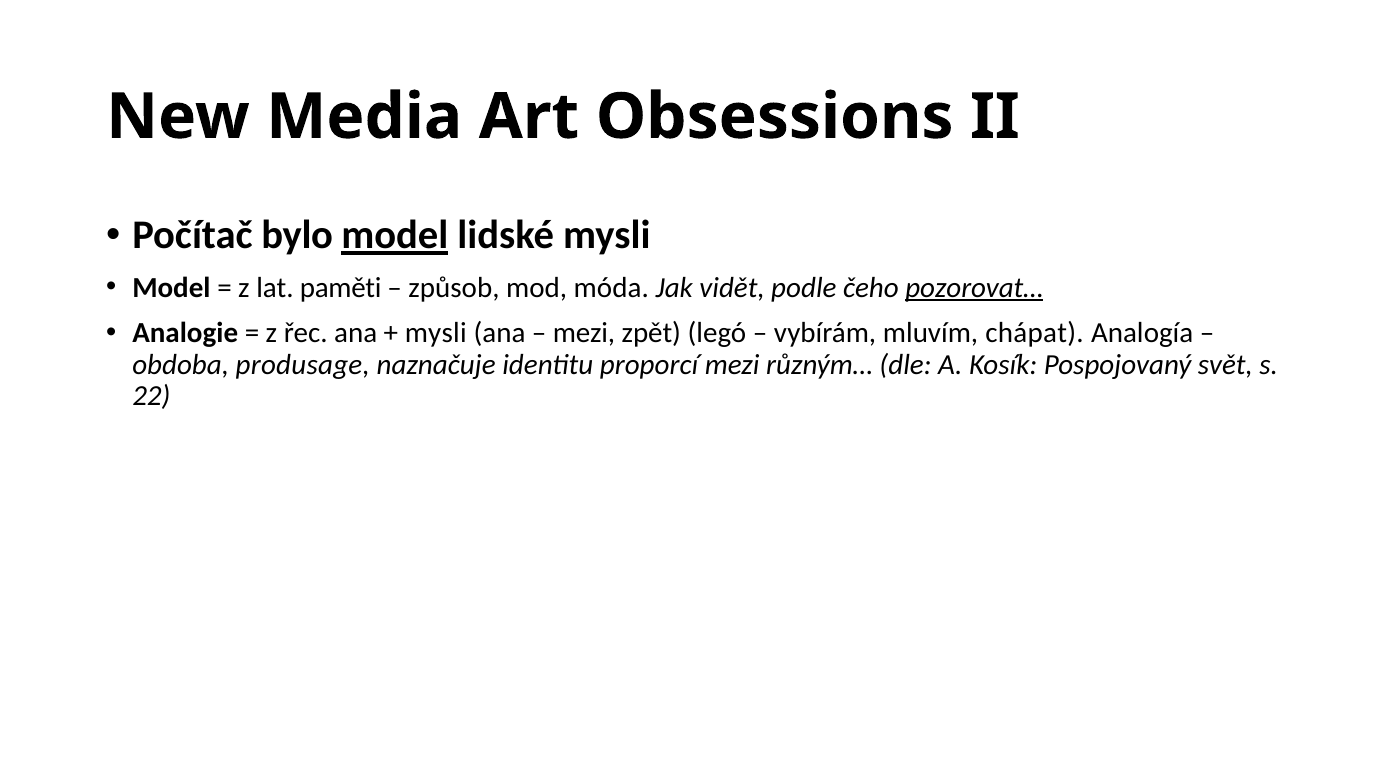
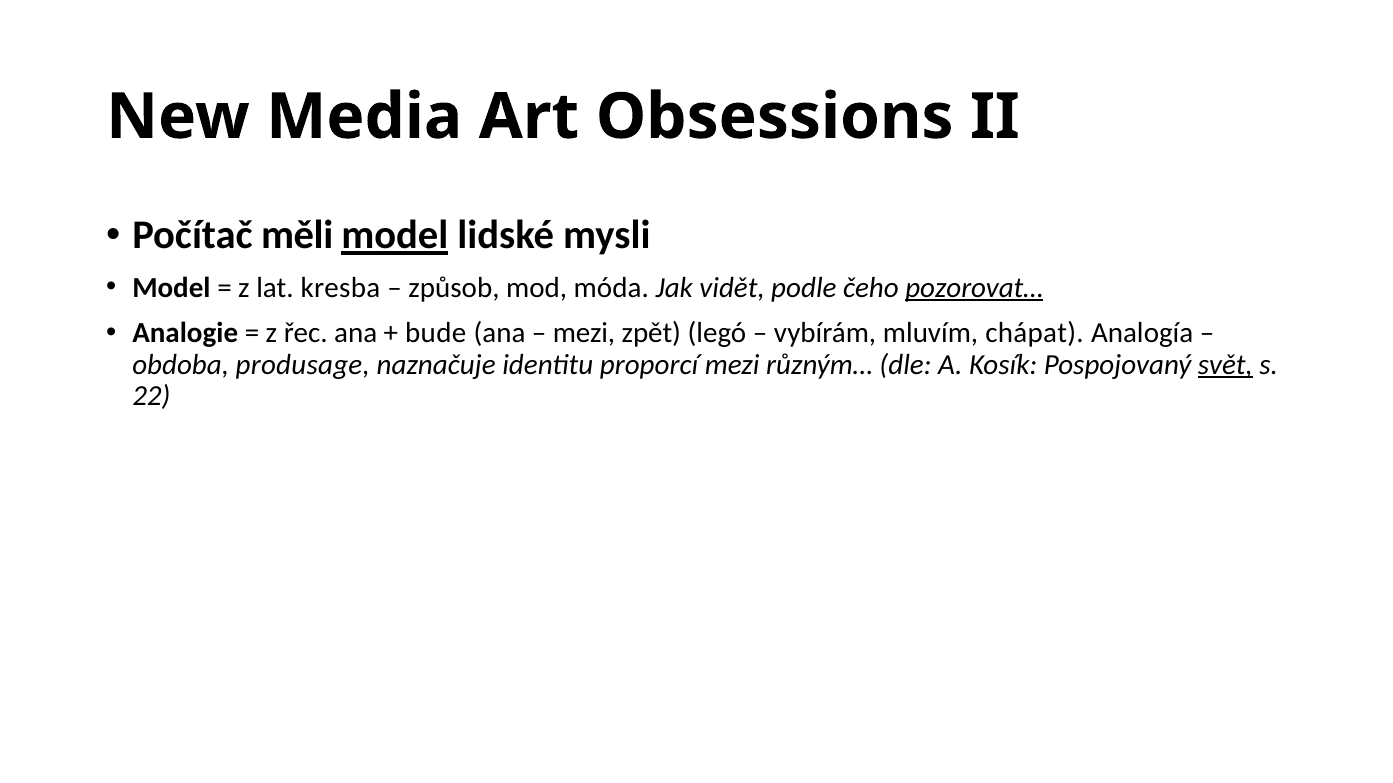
bylo: bylo -> měli
paměti: paměti -> kresba
mysli at (436, 334): mysli -> bude
svět underline: none -> present
